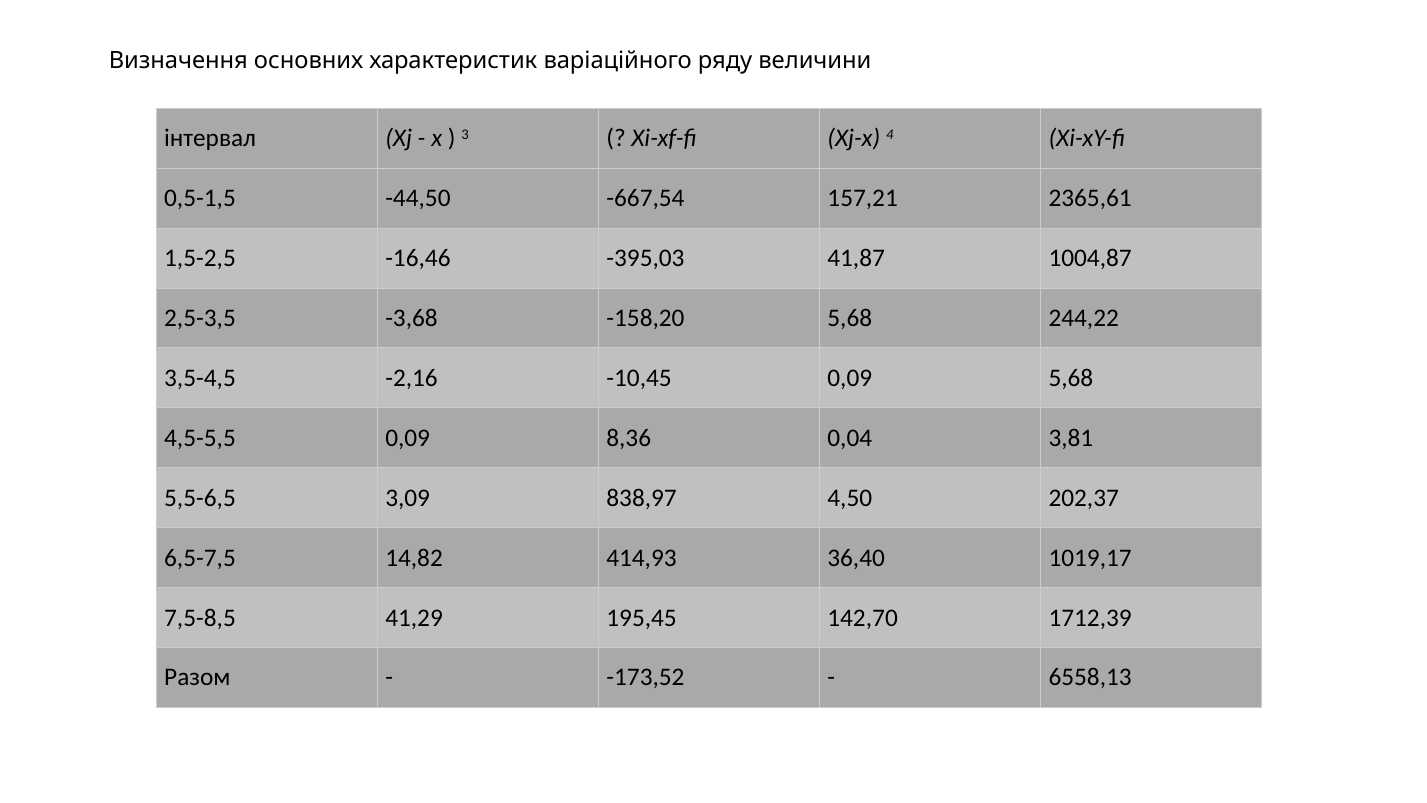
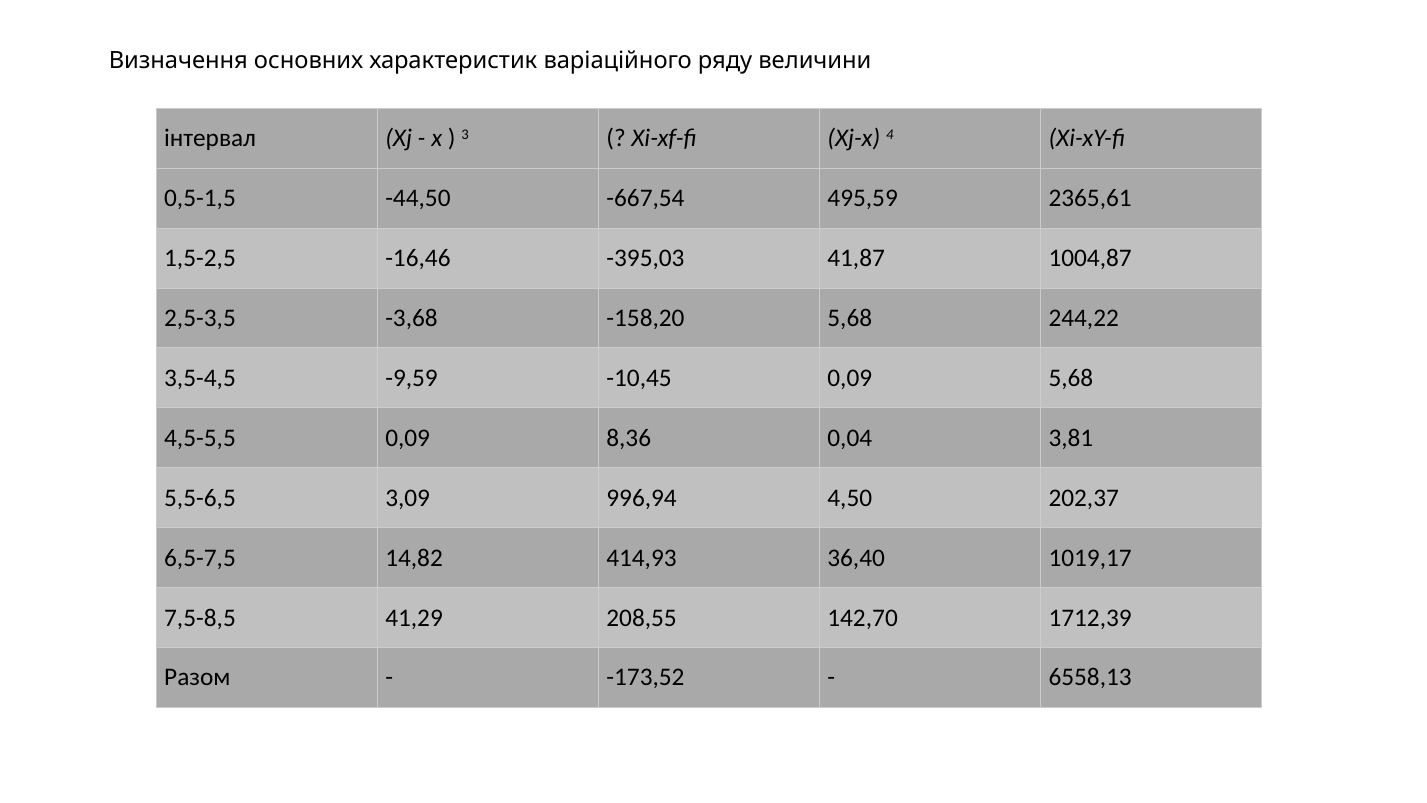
157,21: 157,21 -> 495,59
-2,16: -2,16 -> -9,59
838,97: 838,97 -> 996,94
195,45: 195,45 -> 208,55
